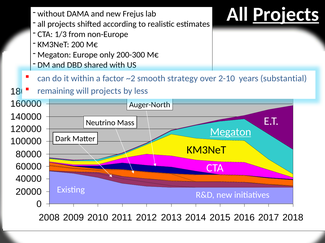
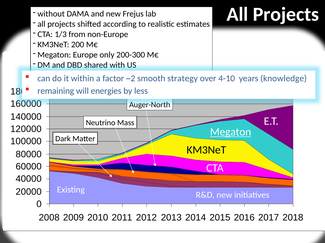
Projects at (286, 14) underline: present -> none
2-10: 2-10 -> 4-10
substantial: substantial -> knowledge
will projects: projects -> energies
